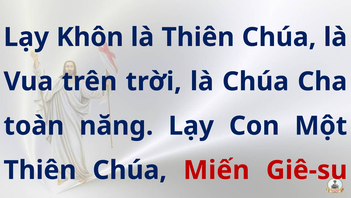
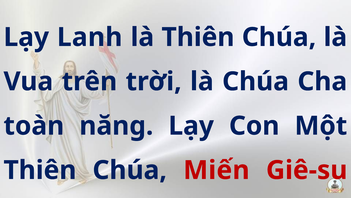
Khôn: Khôn -> Lanh
